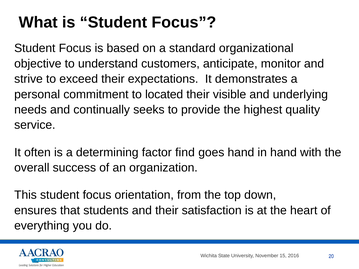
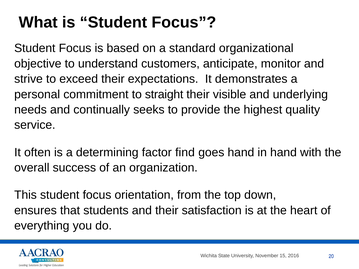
located: located -> straight
